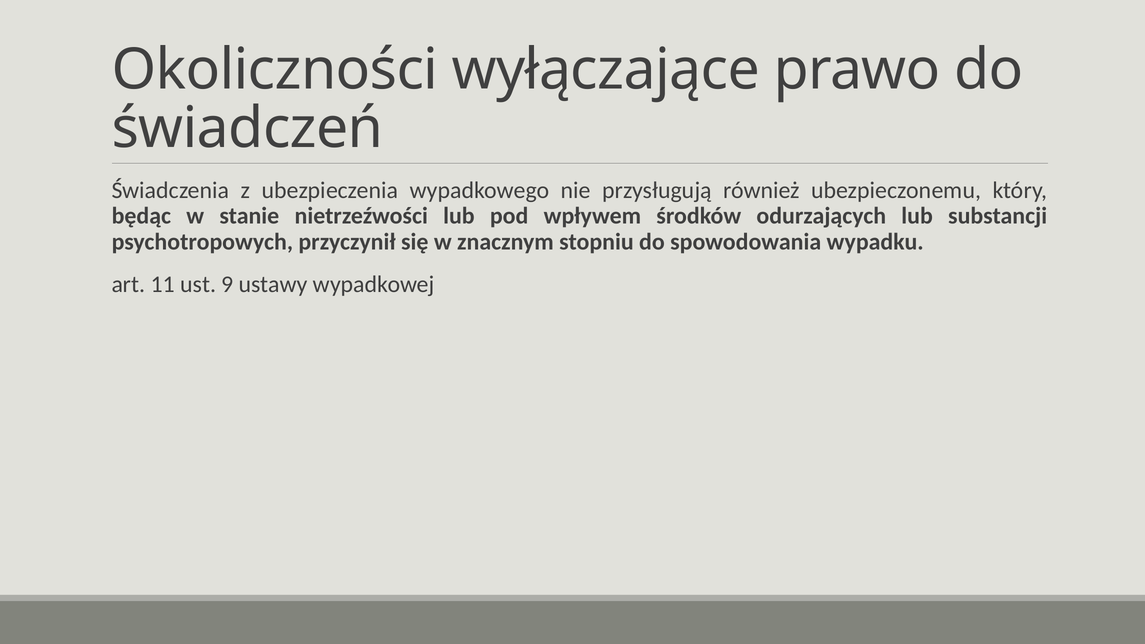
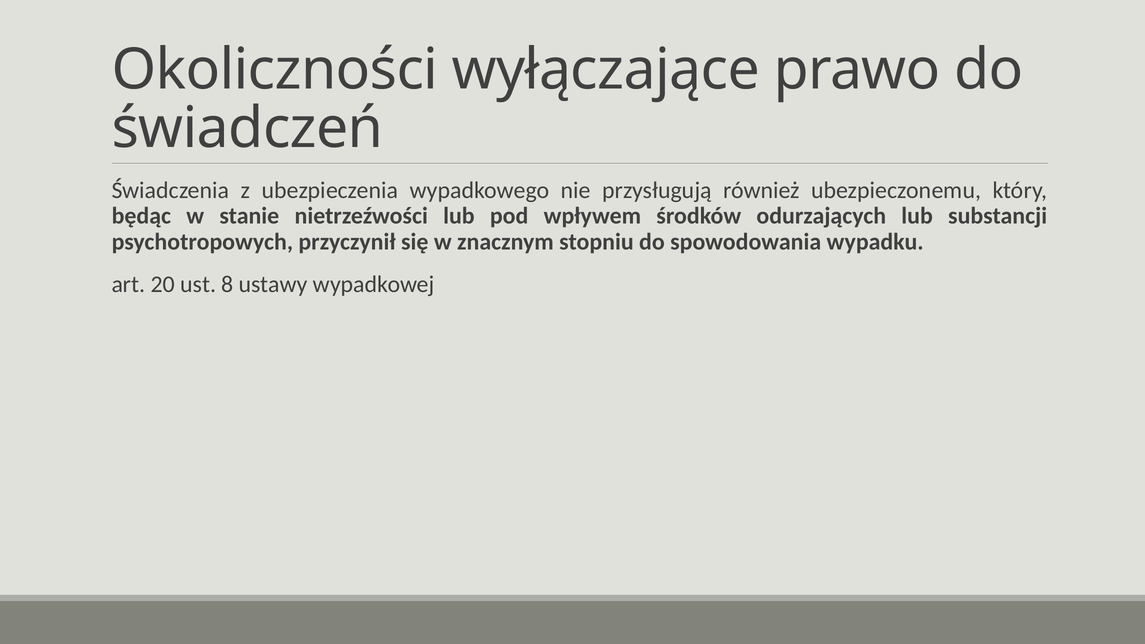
11: 11 -> 20
9: 9 -> 8
